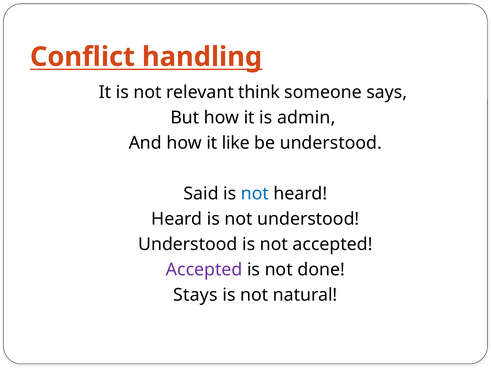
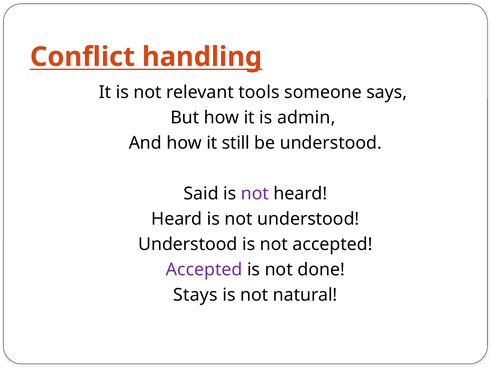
think: think -> tools
like: like -> still
not at (255, 193) colour: blue -> purple
